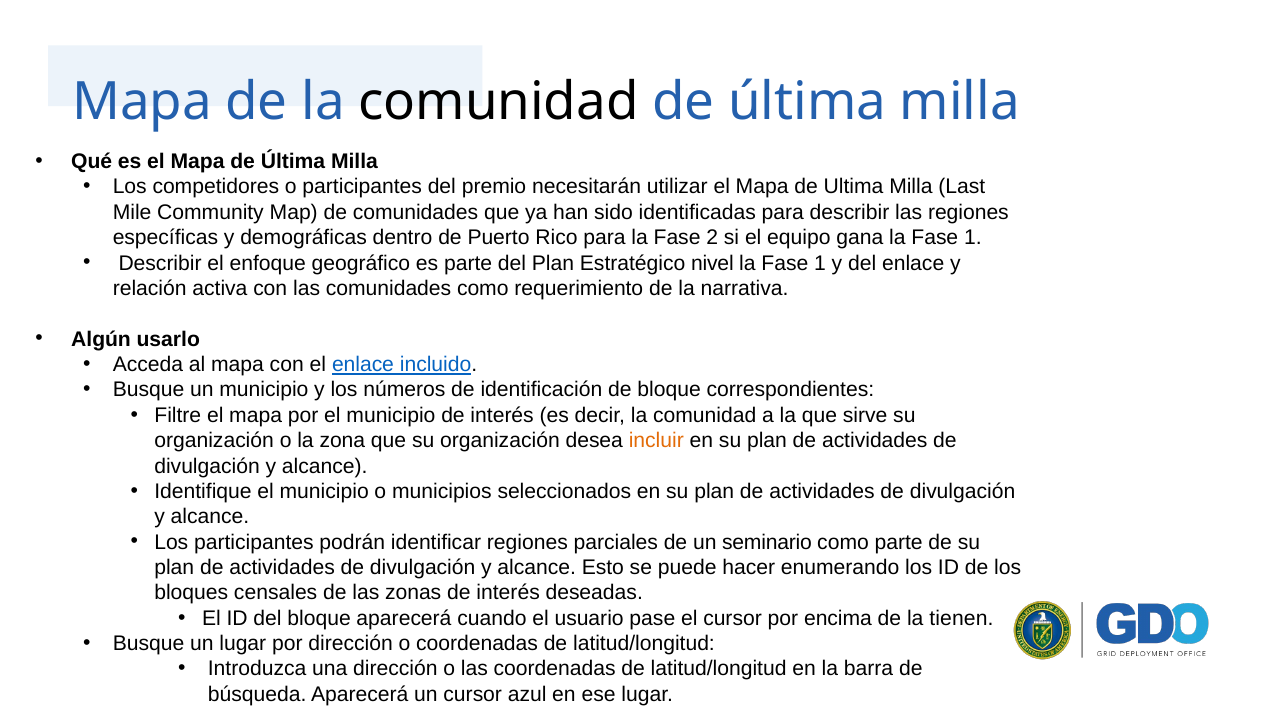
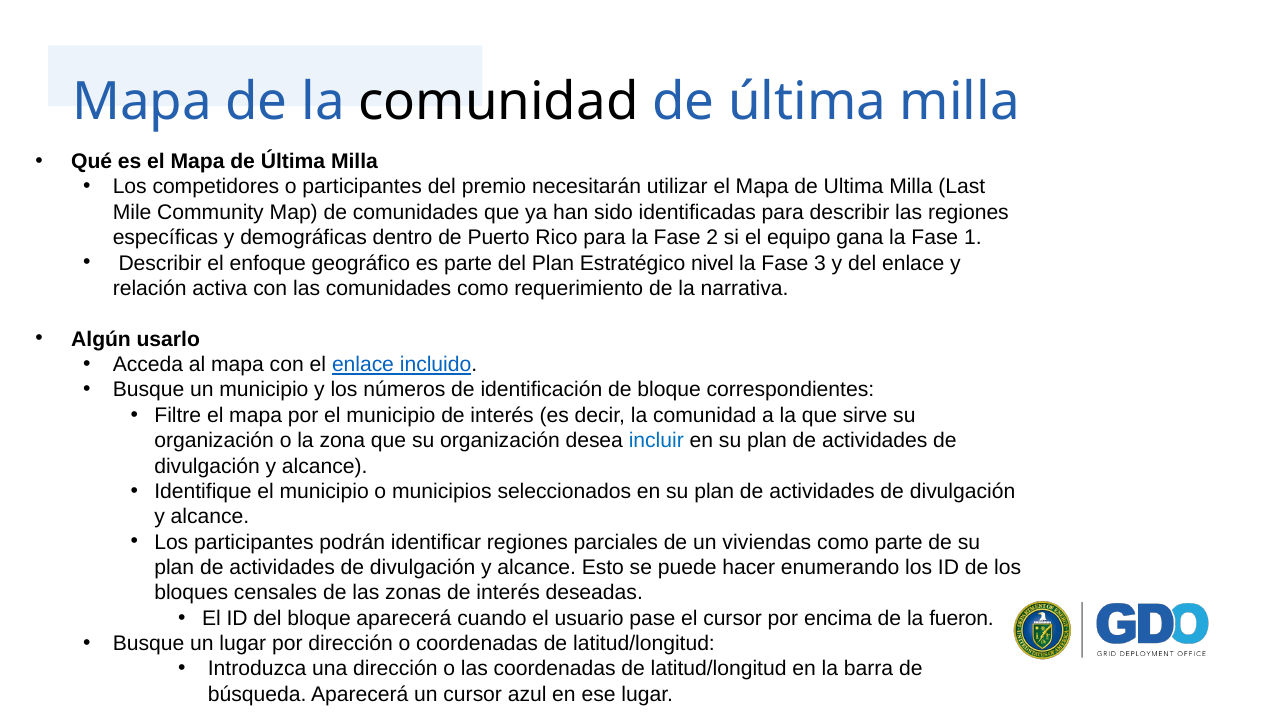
1 at (820, 263): 1 -> 3
incluir colour: orange -> blue
seminario: seminario -> viviendas
tienen: tienen -> fueron
